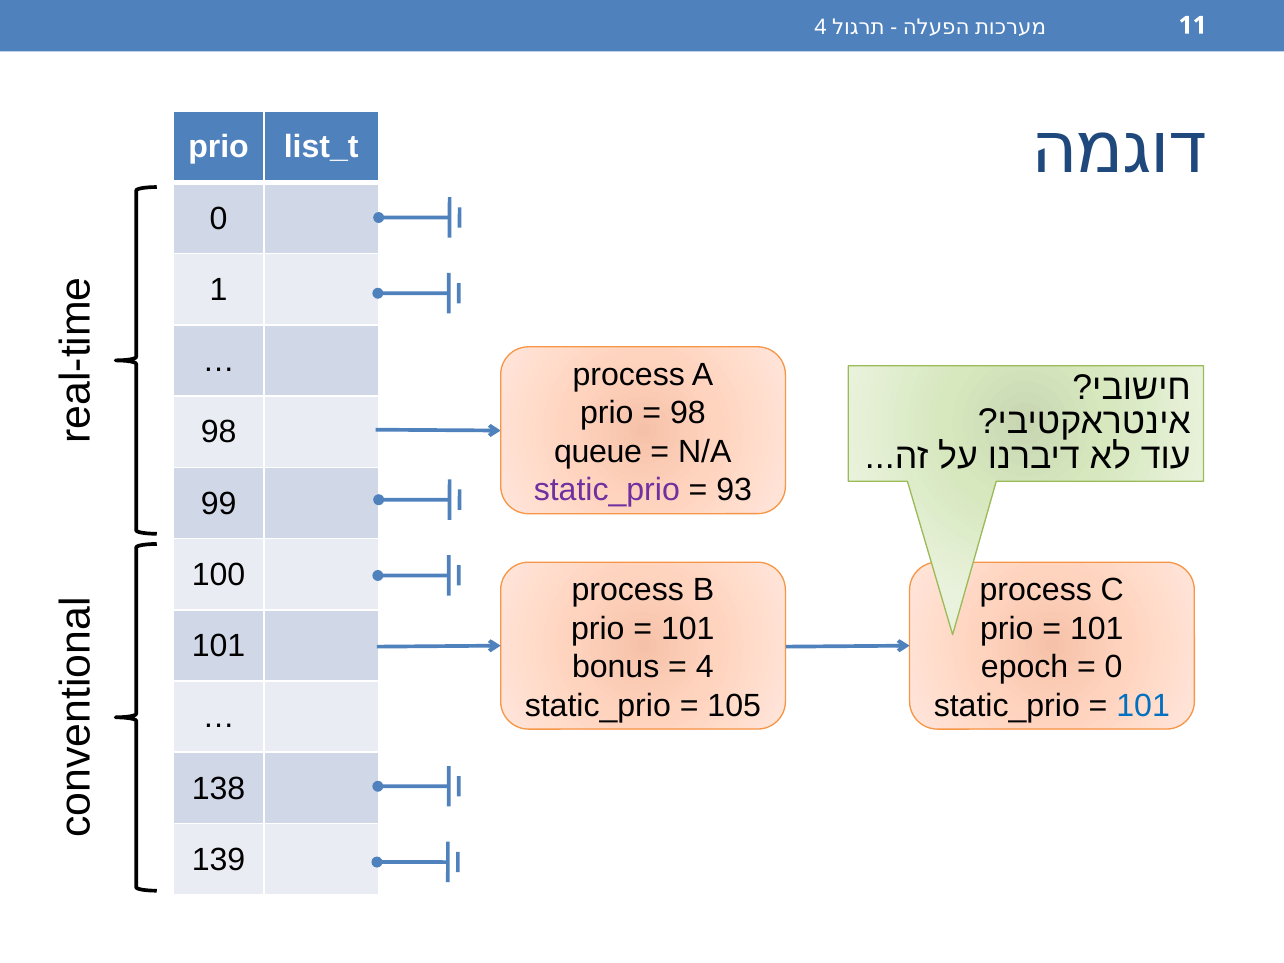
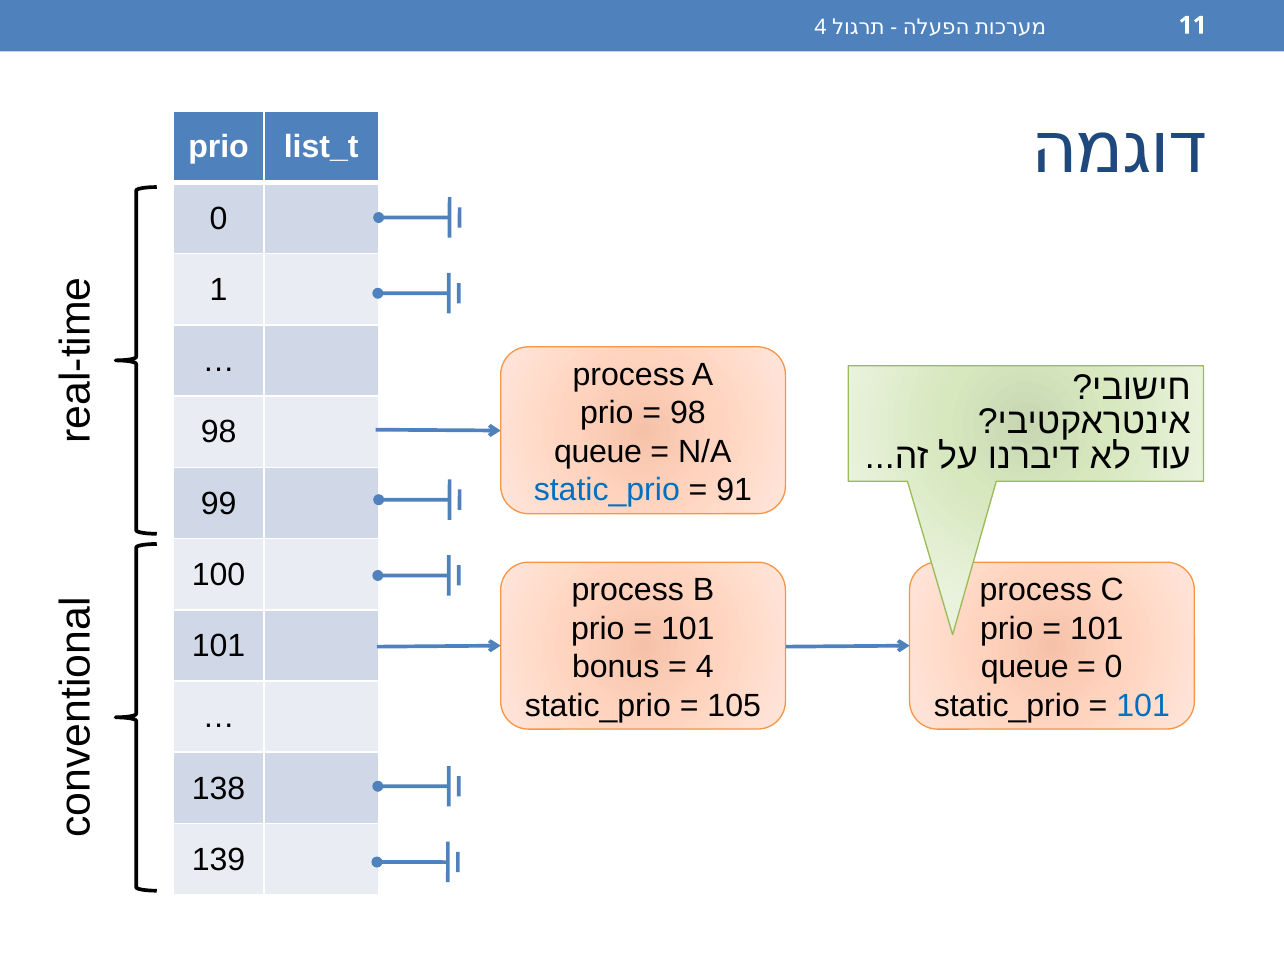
static_prio at (607, 490) colour: purple -> blue
93: 93 -> 91
epoch at (1025, 667): epoch -> queue
